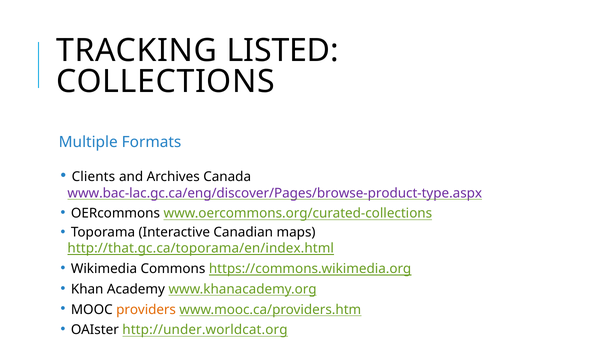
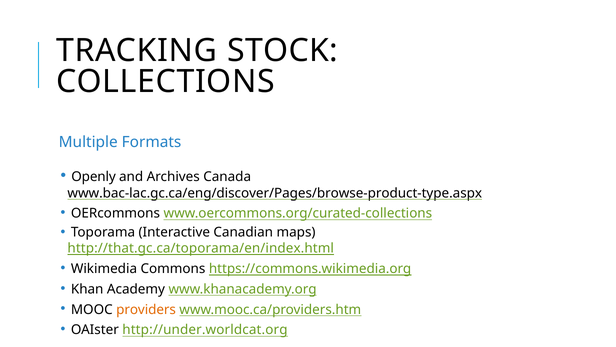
LISTED: LISTED -> STOCK
Clients: Clients -> Openly
www.bac-lac.gc.ca/eng/discover/Pages/browse-product-type.aspx colour: purple -> black
